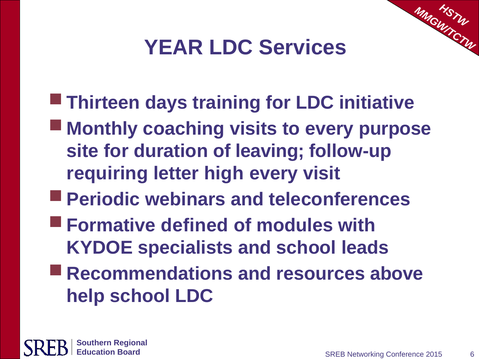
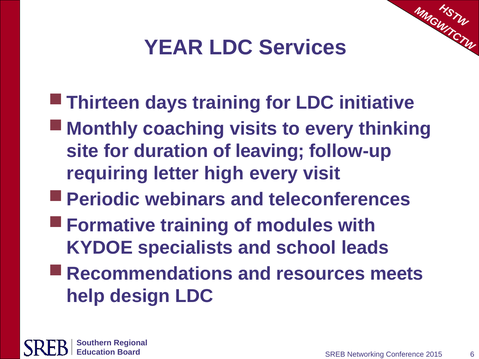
purpose: purpose -> thinking
defined at (195, 225): defined -> training
above: above -> meets
help school: school -> design
